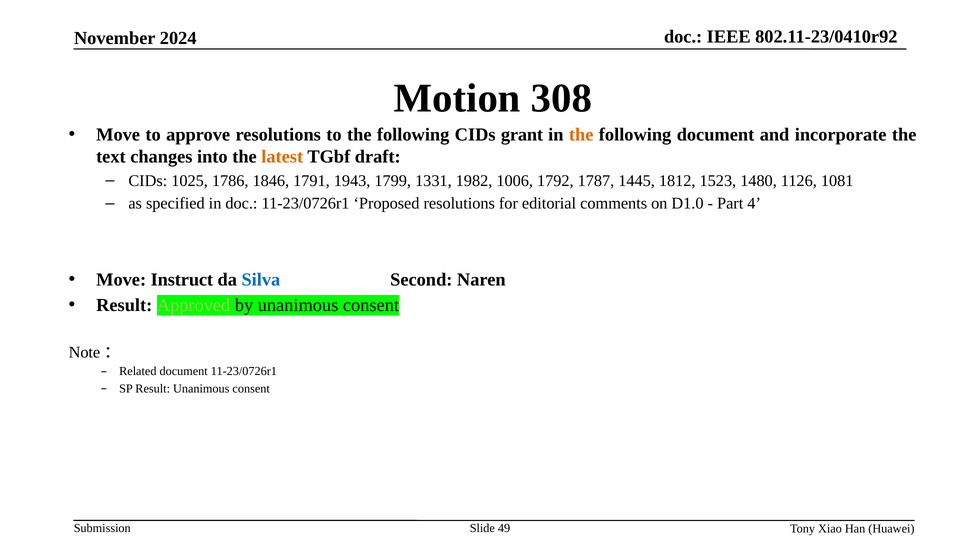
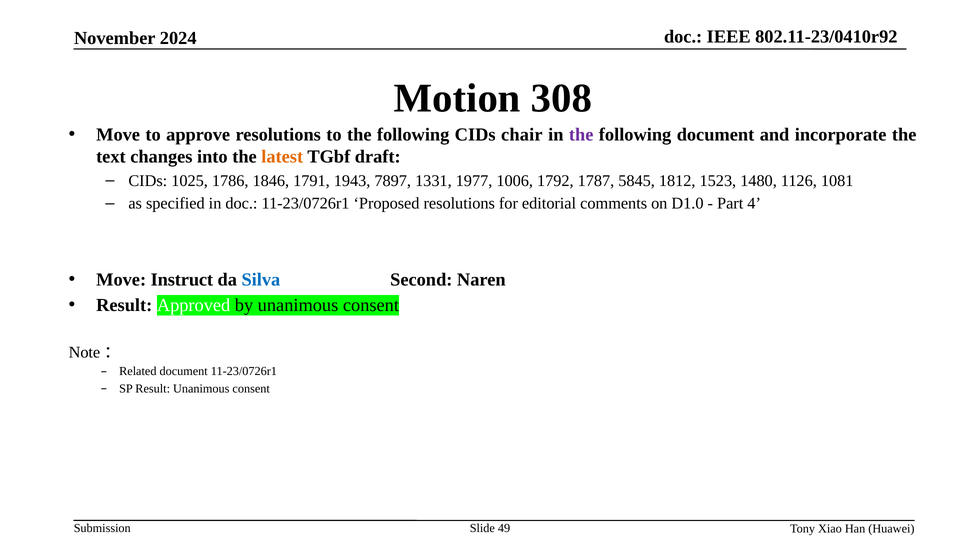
grant: grant -> chair
the at (581, 135) colour: orange -> purple
1799: 1799 -> 7897
1982: 1982 -> 1977
1445: 1445 -> 5845
Approved colour: light green -> white
